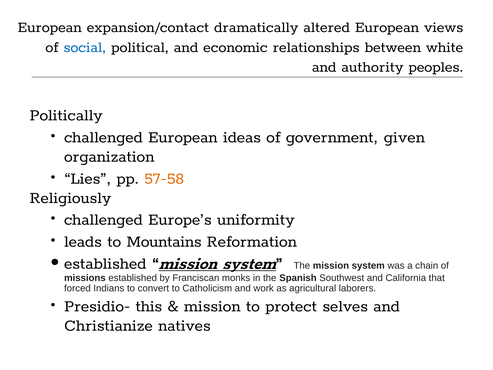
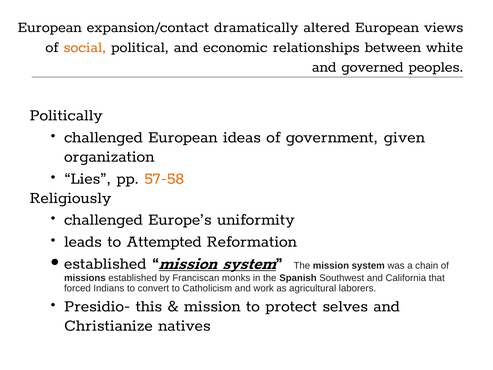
social colour: blue -> orange
authority: authority -> governed
Mountains: Mountains -> Attempted
